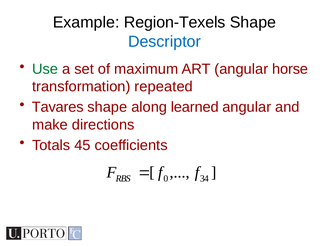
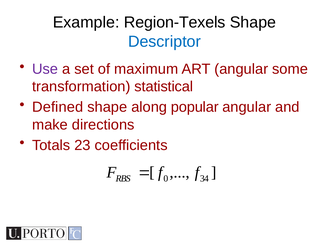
Use colour: green -> purple
horse: horse -> some
repeated: repeated -> statistical
Tavares: Tavares -> Defined
learned: learned -> popular
45: 45 -> 23
